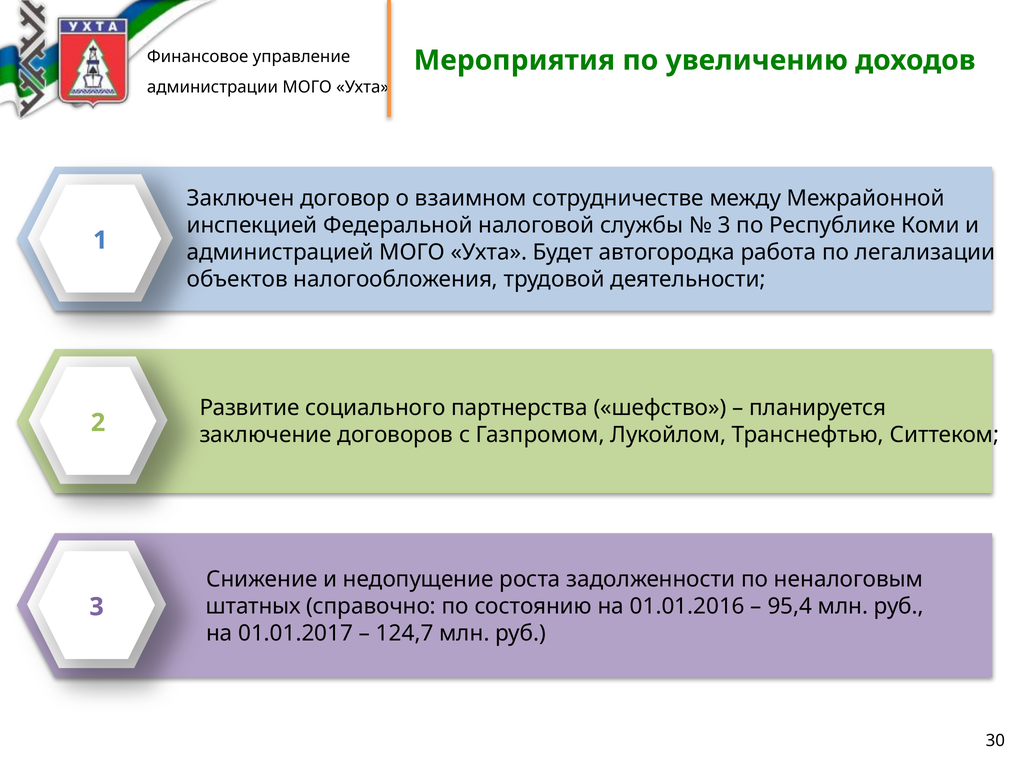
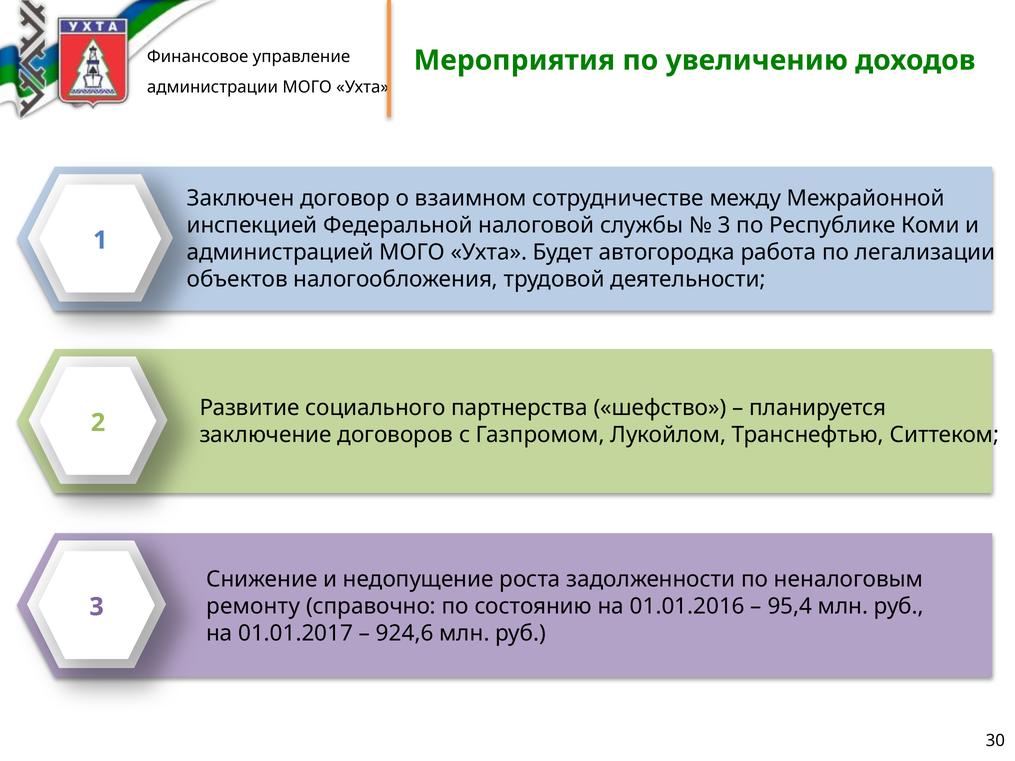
штатных: штатных -> ремонту
124,7: 124,7 -> 924,6
